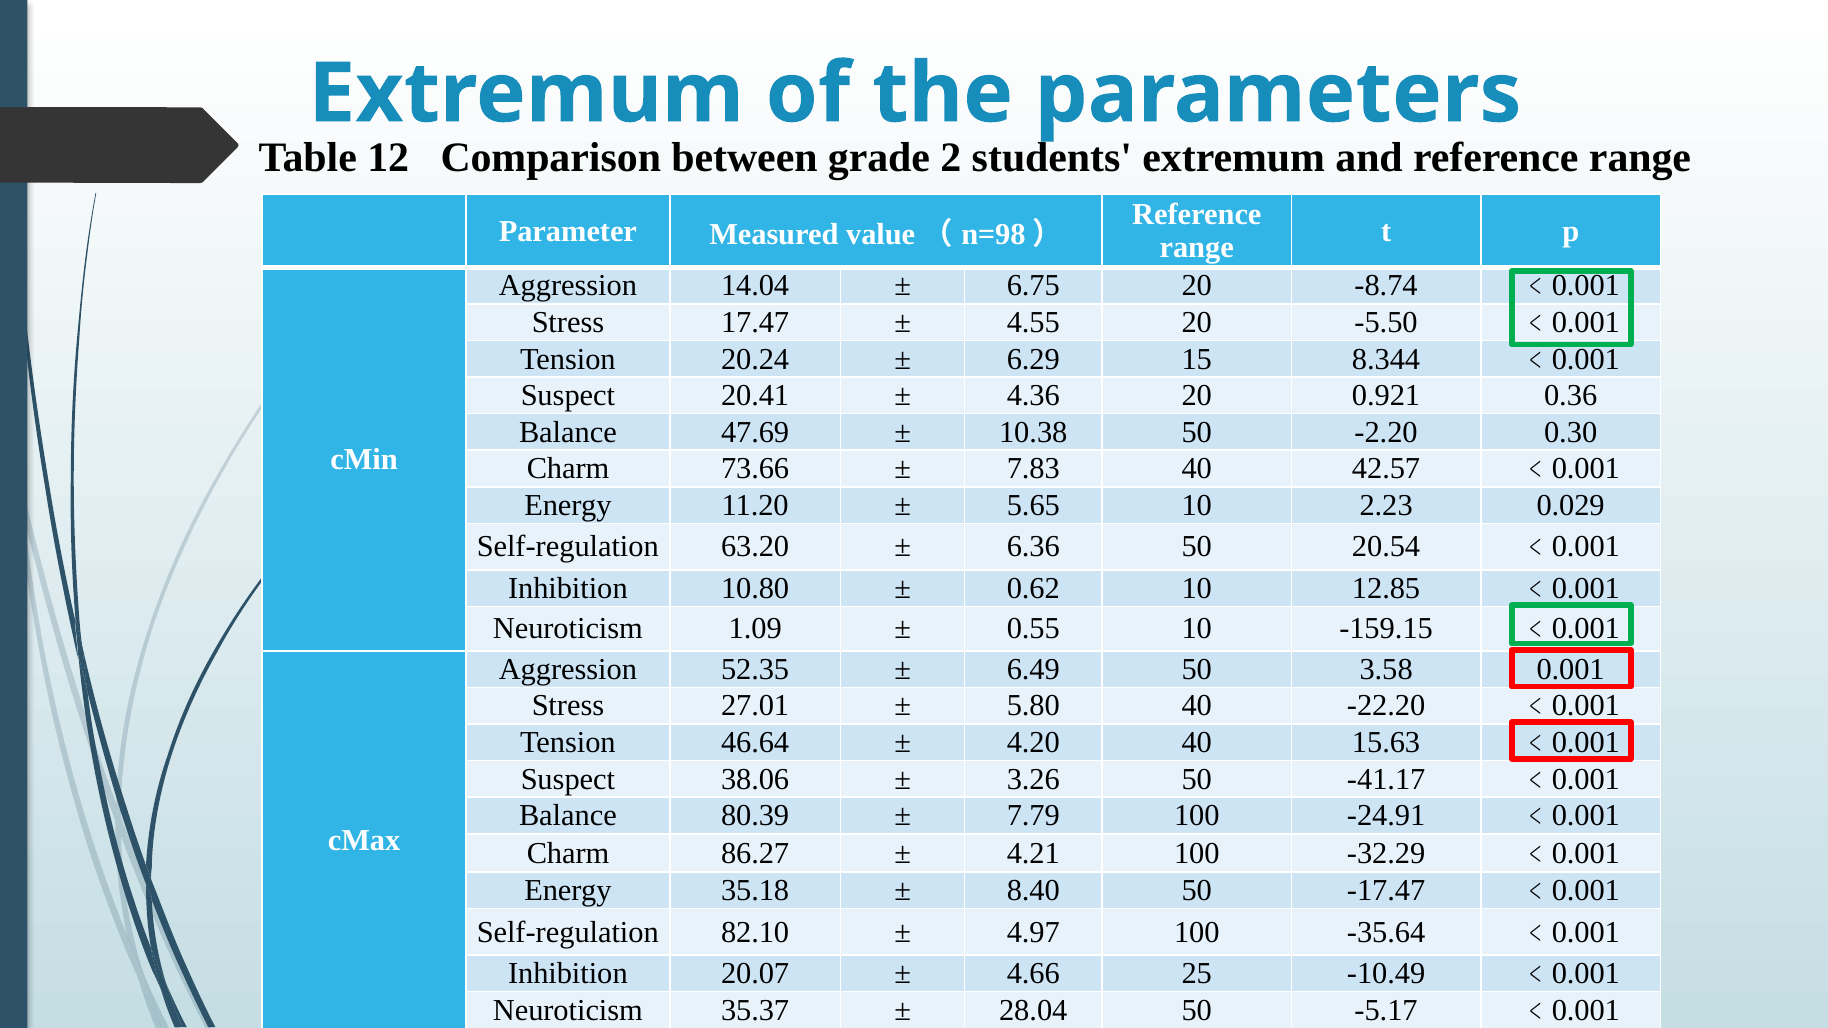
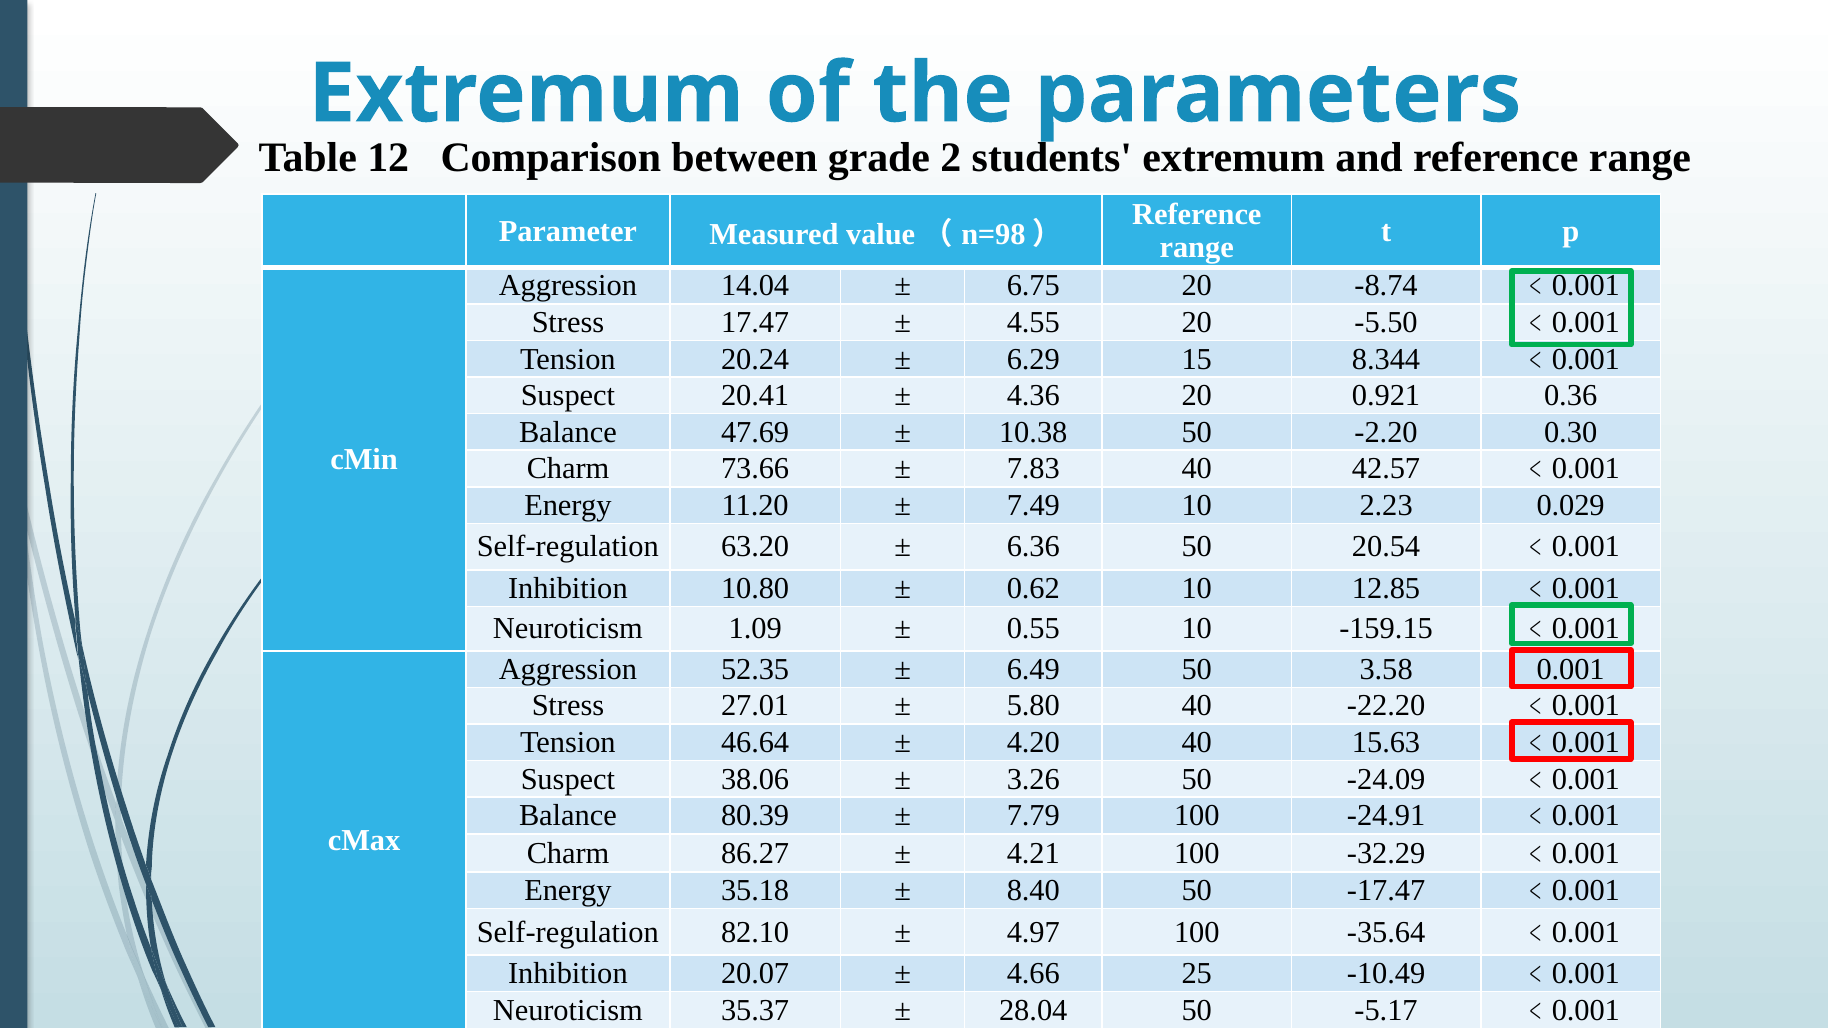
5.65: 5.65 -> 7.49
-41.17: -41.17 -> -24.09
